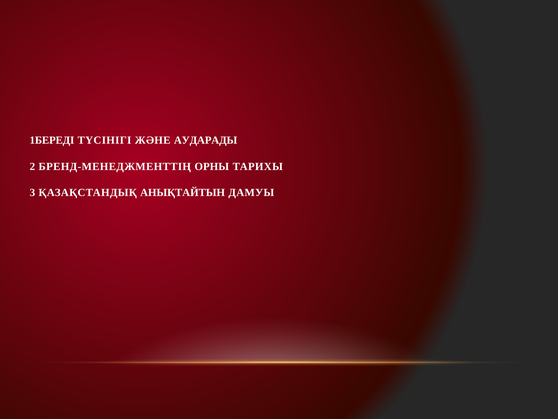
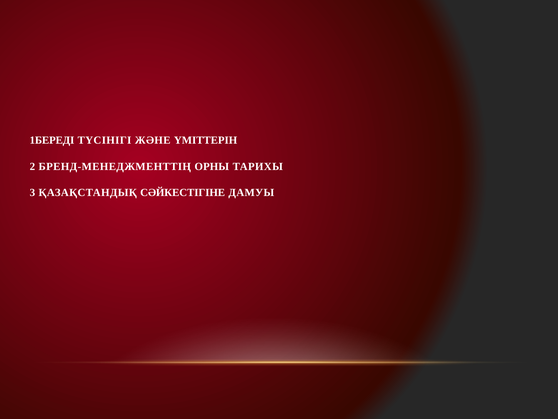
АУДАРАДЫ: АУДАРАДЫ -> ҮМІТТЕРІН
АНЫҚТАЙТЫН: АНЫҚТАЙТЫН -> СӘЙКЕСТІГІНЕ
